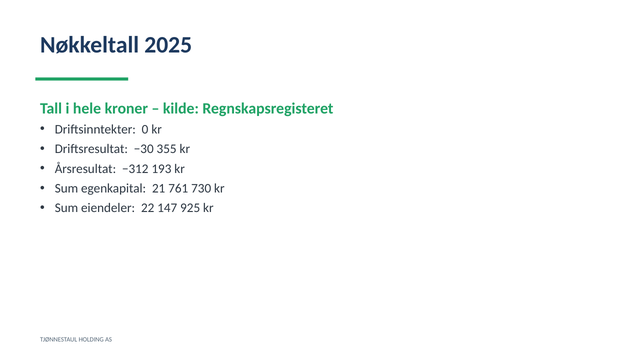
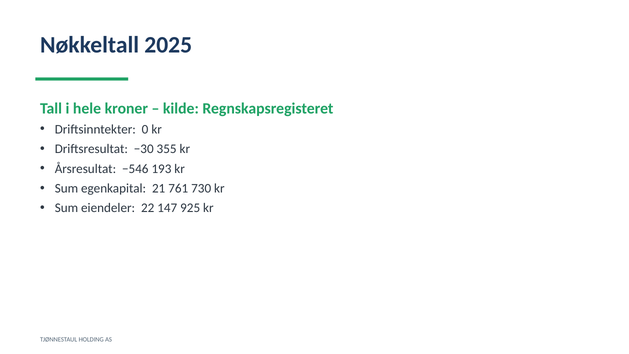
−312: −312 -> −546
